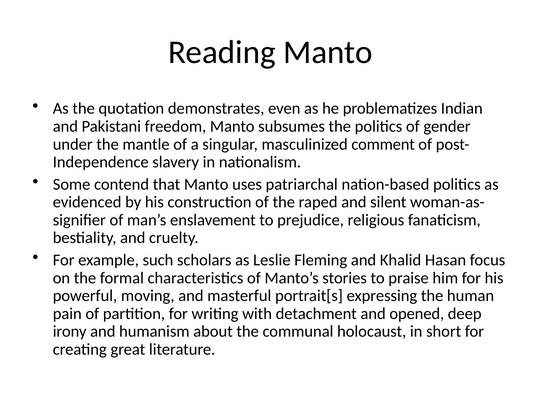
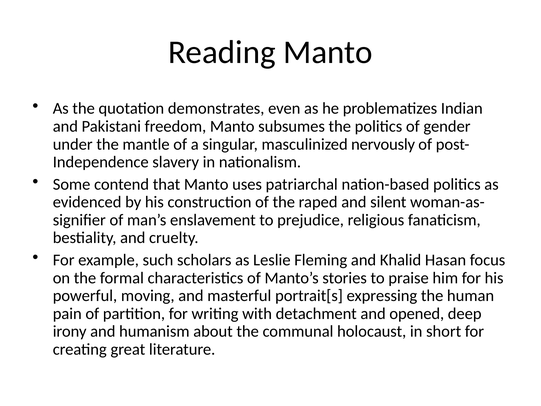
comment: comment -> nervously
